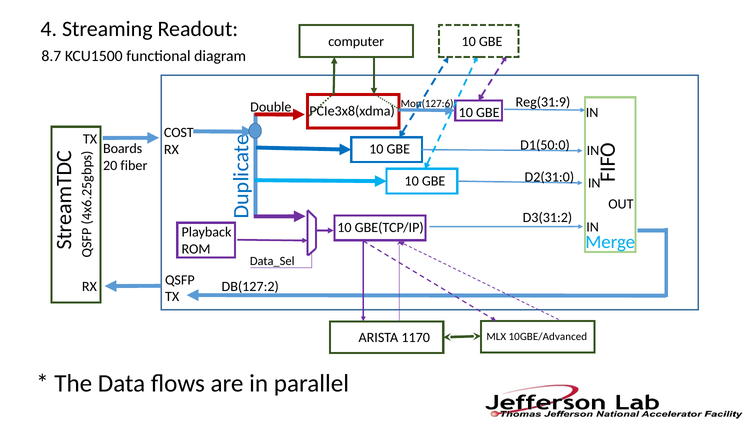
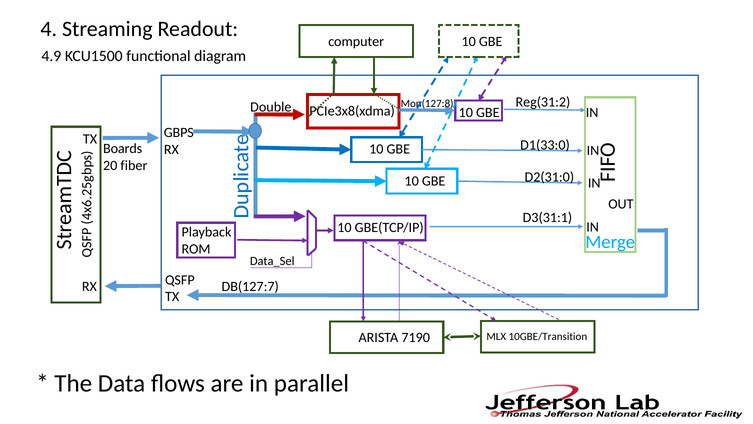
8.7: 8.7 -> 4.9
Mon(127:6: Mon(127:6 -> Mon(127:8
Reg(31:9: Reg(31:9 -> Reg(31:2
COST: COST -> GBPS
D1(50:0: D1(50:0 -> D1(33:0
D3(31:2: D3(31:2 -> D3(31:1
DB(127:2: DB(127:2 -> DB(127:7
1170: 1170 -> 7190
10GBE/Advanced: 10GBE/Advanced -> 10GBE/Transition
